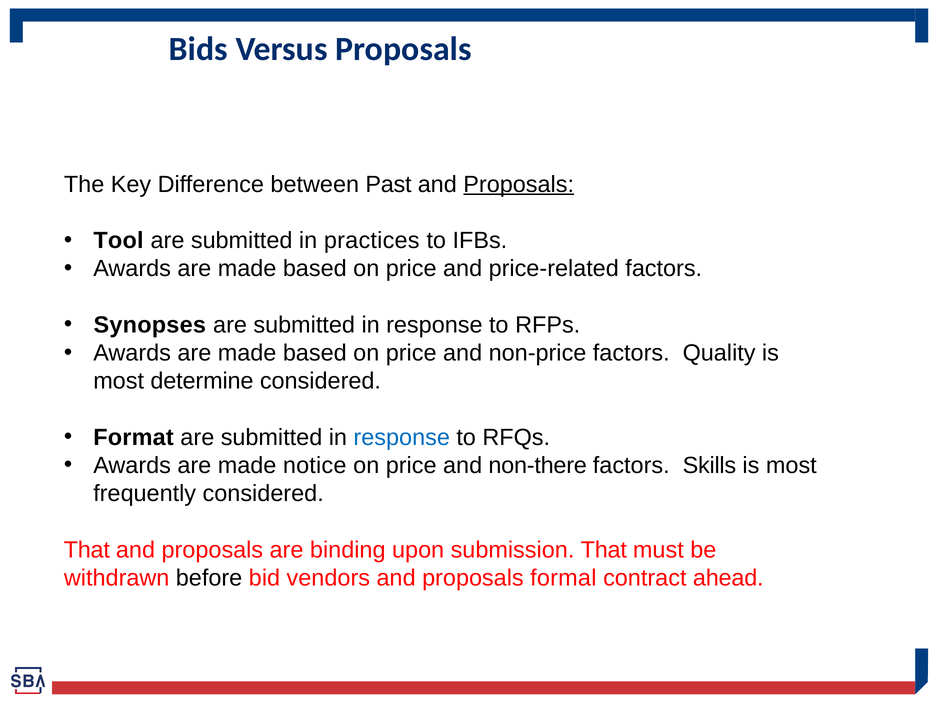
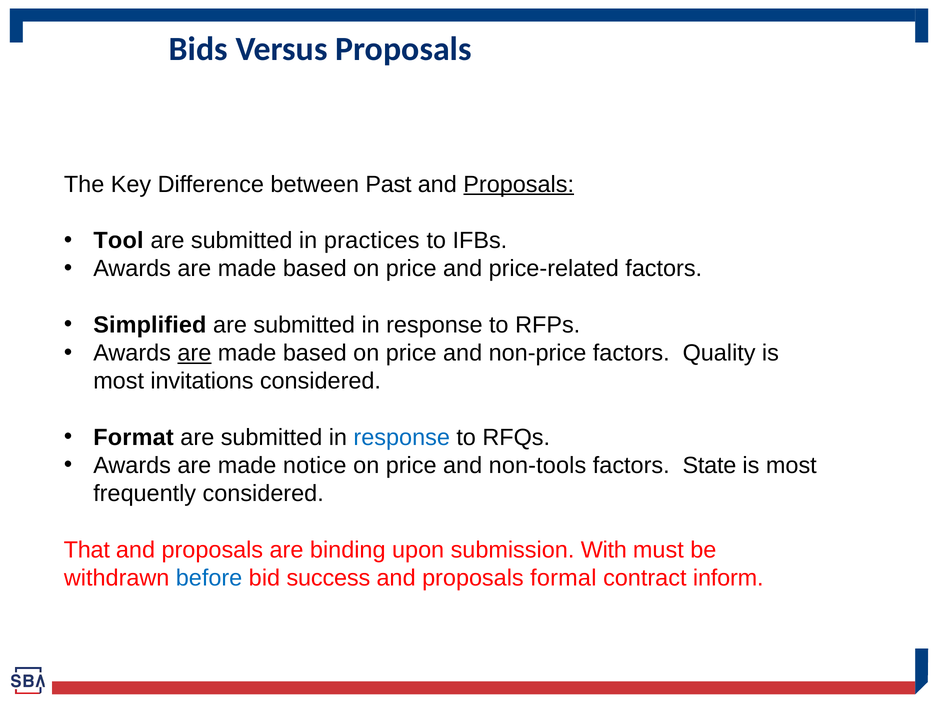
Synopses: Synopses -> Simplified
are at (194, 353) underline: none -> present
determine: determine -> invitations
non-there: non-there -> non-tools
Skills: Skills -> State
submission That: That -> With
before colour: black -> blue
vendors: vendors -> success
ahead: ahead -> inform
